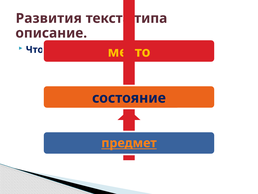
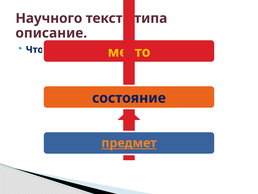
Развития: Развития -> Научного
